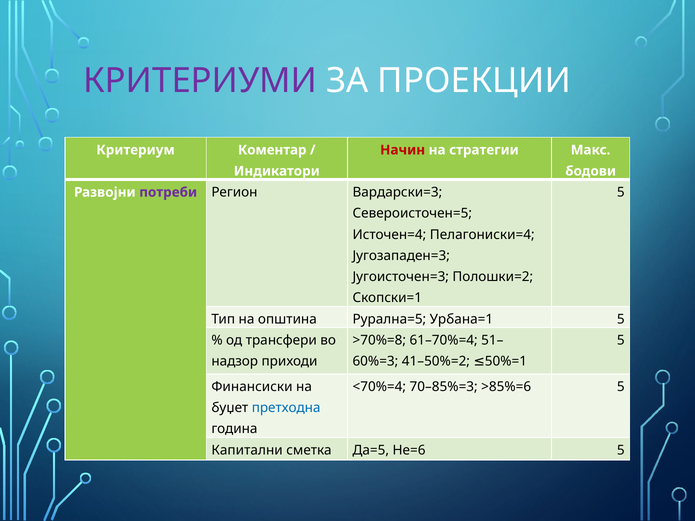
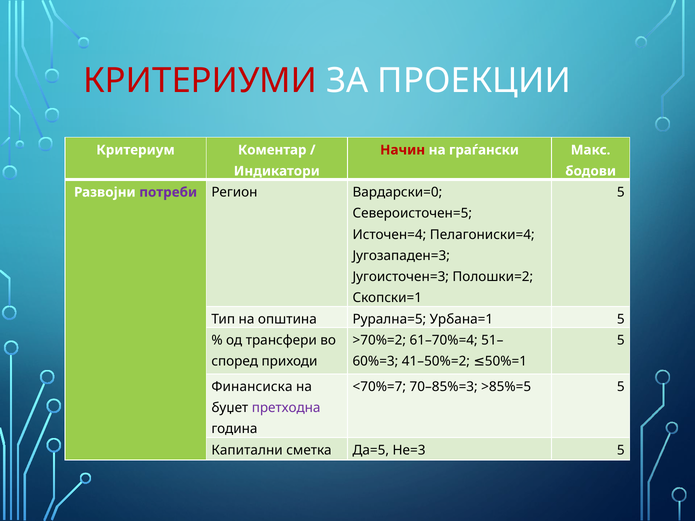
КРИТЕРИУМИ colour: purple -> red
стратегии: стратегии -> граѓански
Вардарски=3: Вардарски=3 -> Вардарски=0
>70%=8: >70%=8 -> >70%=2
надзор: надзор -> според
Финансиски: Финансиски -> Финансиска
<70%=4: <70%=4 -> <70%=7
>85%=6: >85%=6 -> >85%=5
претходна colour: blue -> purple
Не=6: Не=6 -> Не=3
